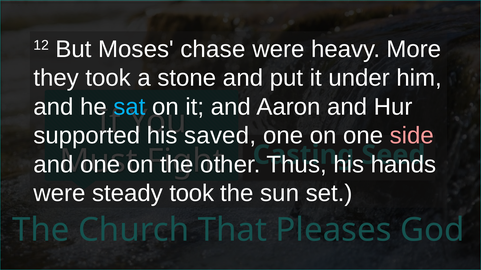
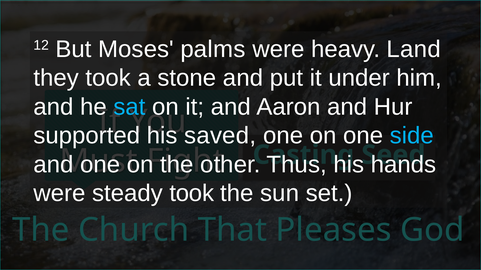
chase: chase -> palms
More: More -> Land
side colour: pink -> light blue
